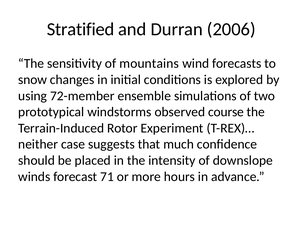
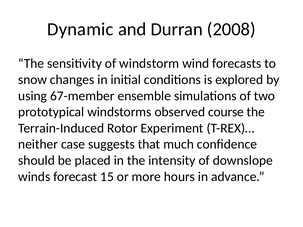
Stratified: Stratified -> Dynamic
2006: 2006 -> 2008
mountains: mountains -> windstorm
72-member: 72-member -> 67-member
71: 71 -> 15
